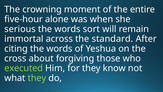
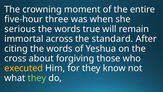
alone: alone -> three
sort: sort -> true
executed colour: light green -> yellow
